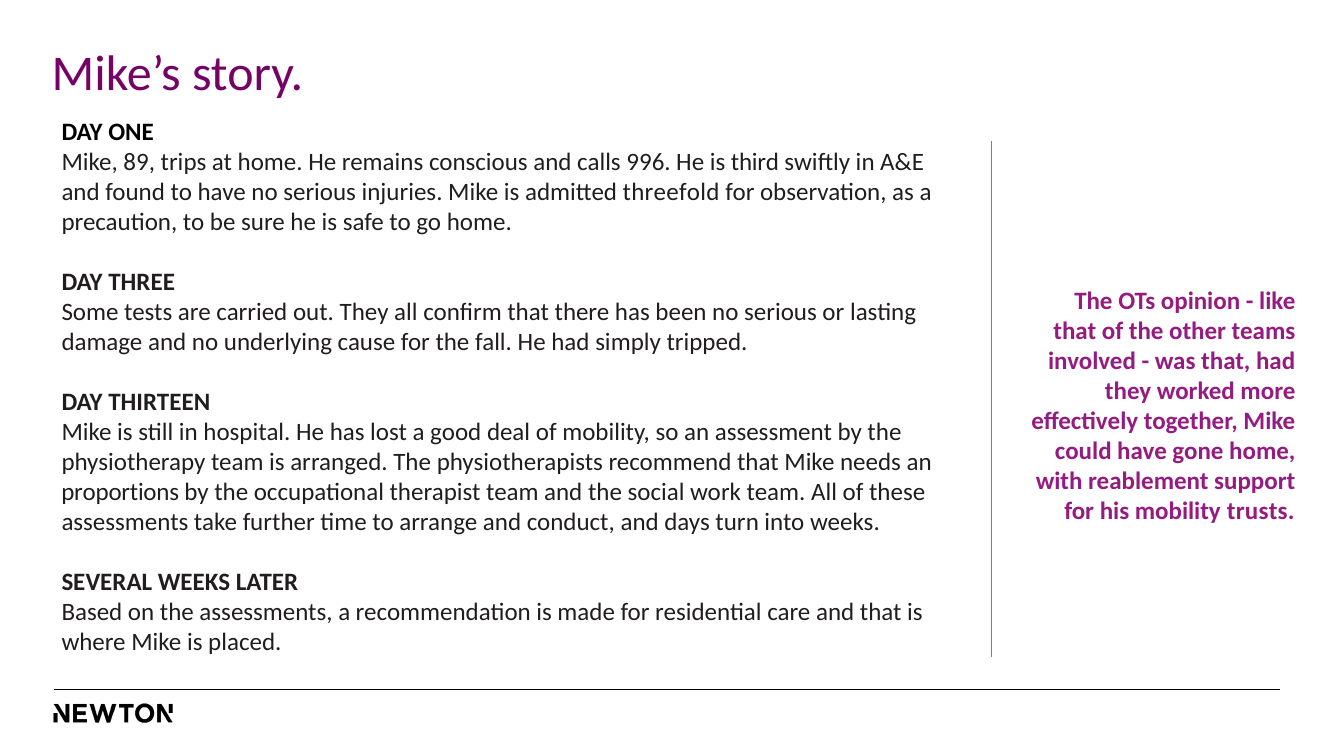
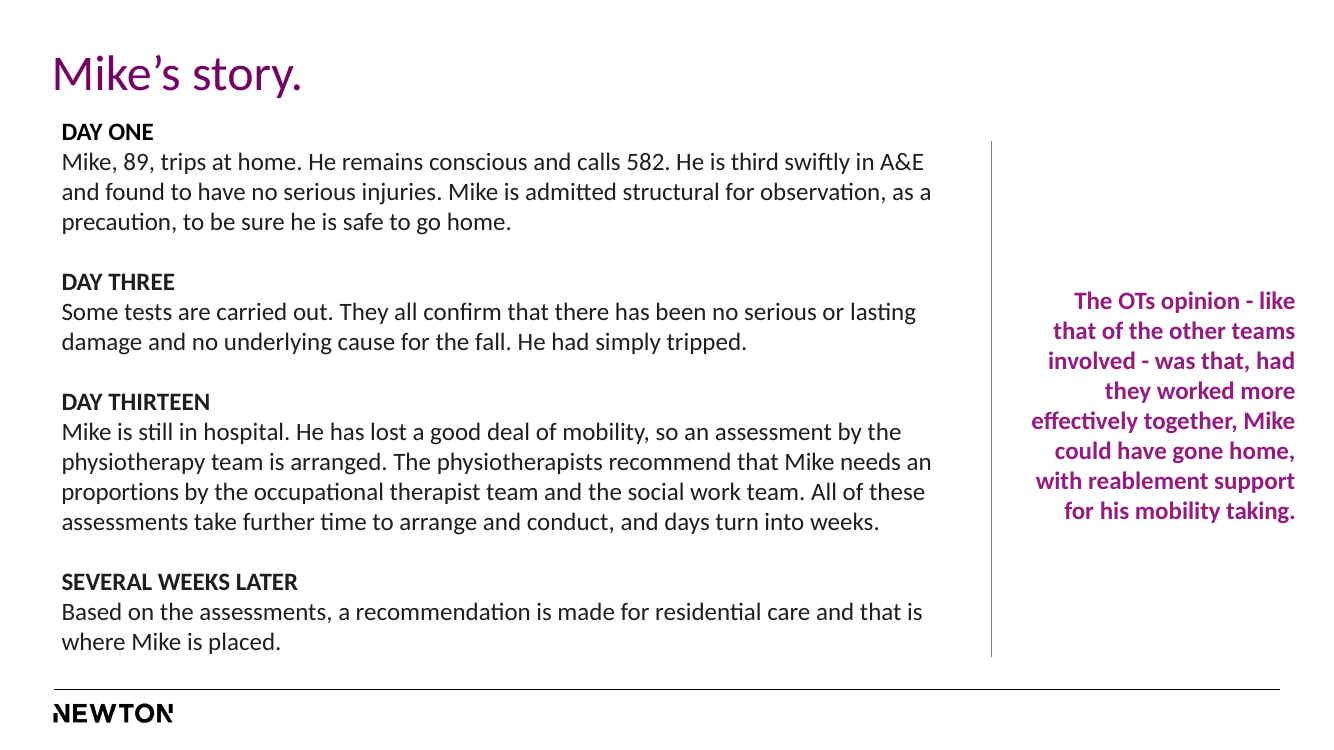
996: 996 -> 582
threefold: threefold -> structural
trusts: trusts -> taking
